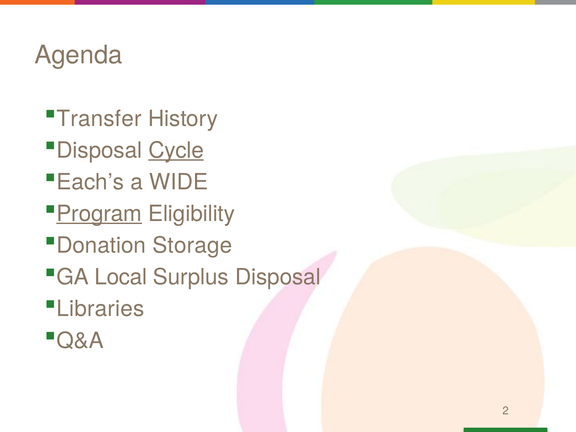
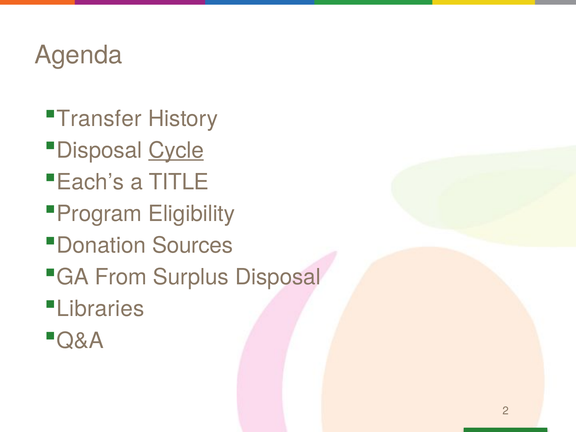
WIDE: WIDE -> TITLE
Program underline: present -> none
Storage: Storage -> Sources
Local: Local -> From
